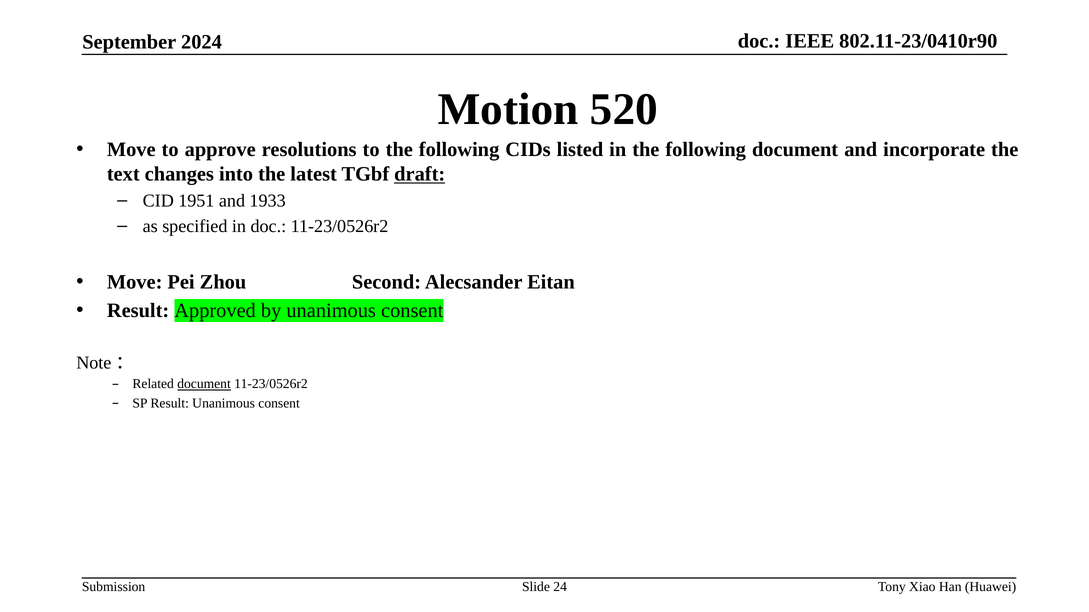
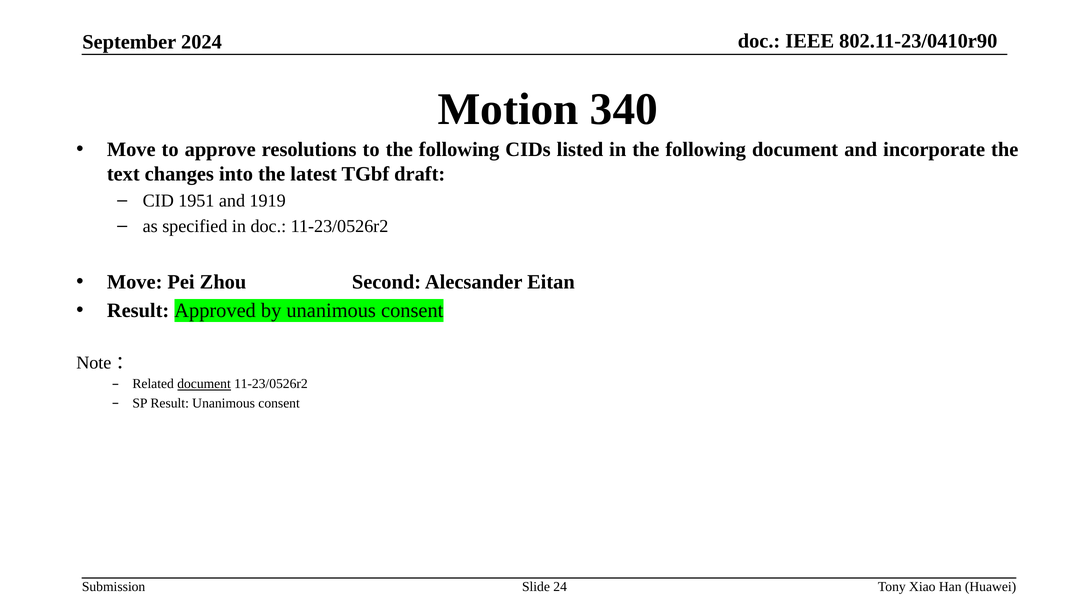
520: 520 -> 340
draft underline: present -> none
1933: 1933 -> 1919
